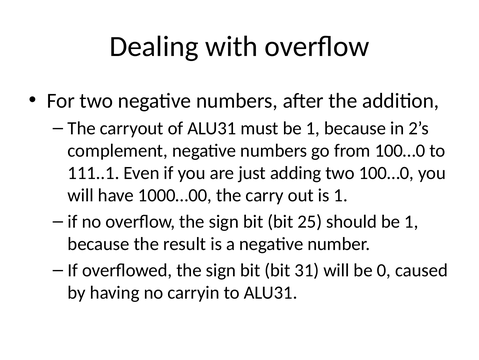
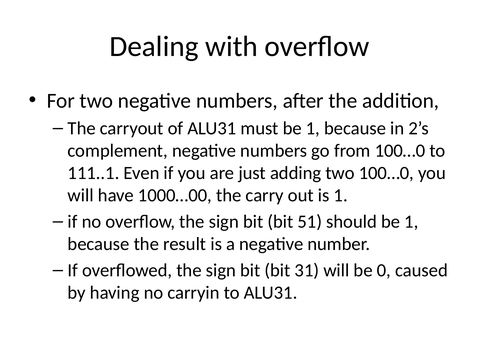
25: 25 -> 51
